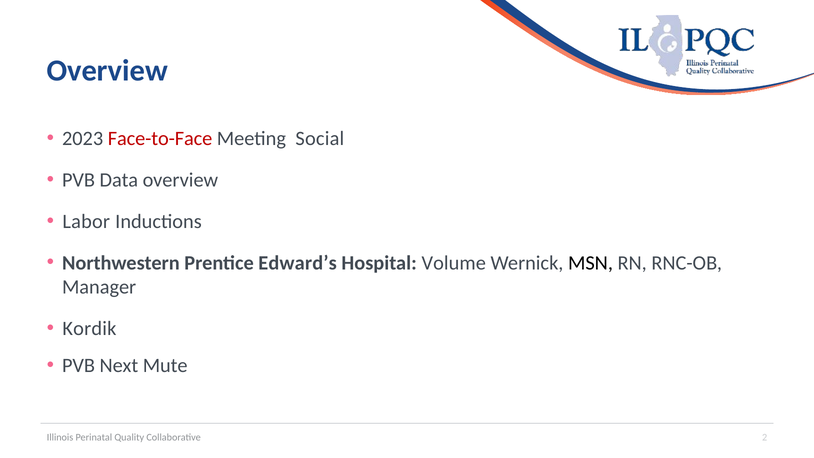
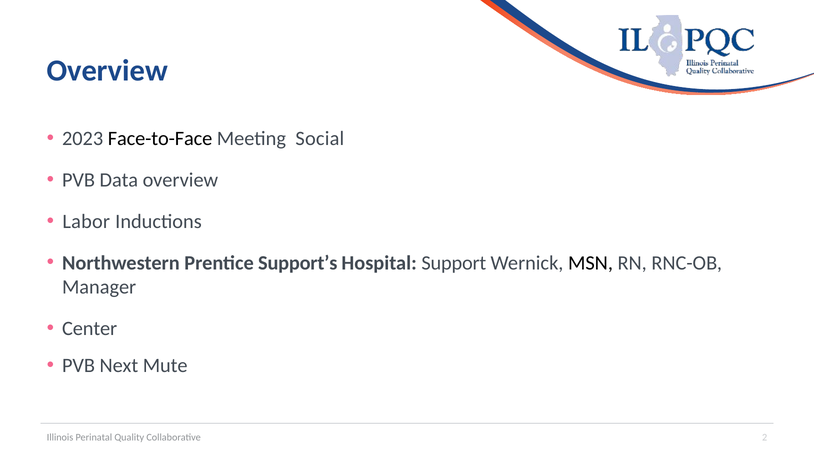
Face-to-Face colour: red -> black
Edward’s: Edward’s -> Support’s
Volume: Volume -> Support
Kordik: Kordik -> Center
